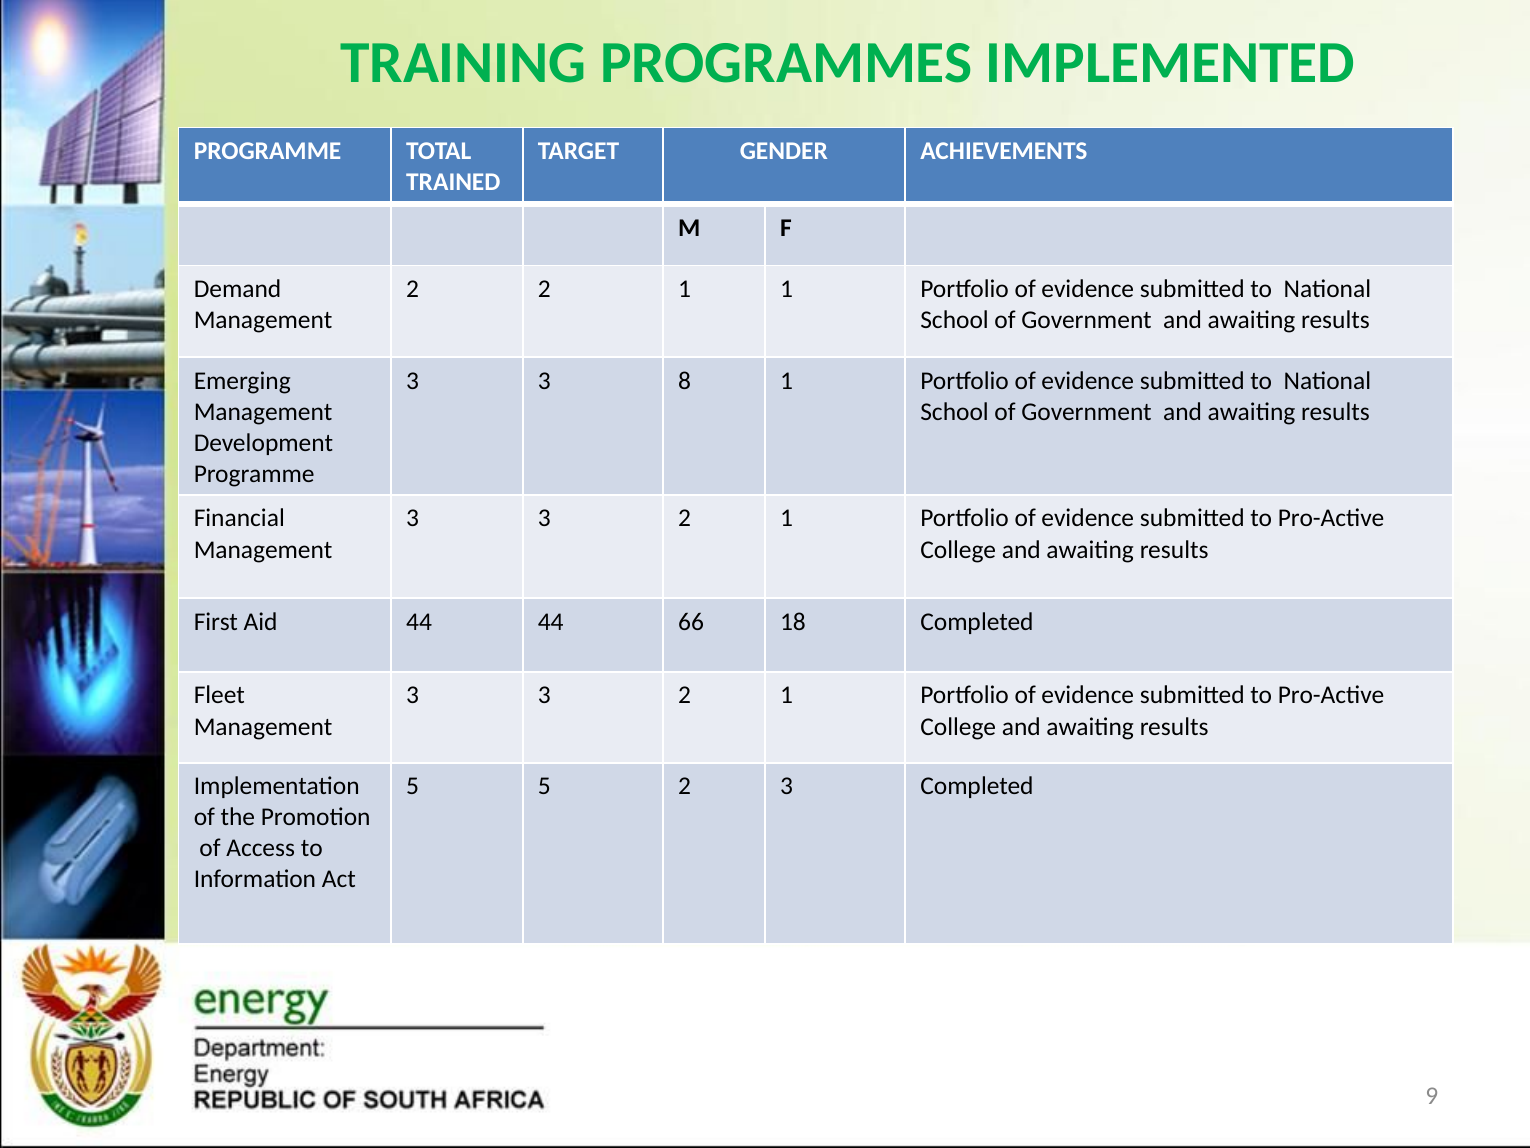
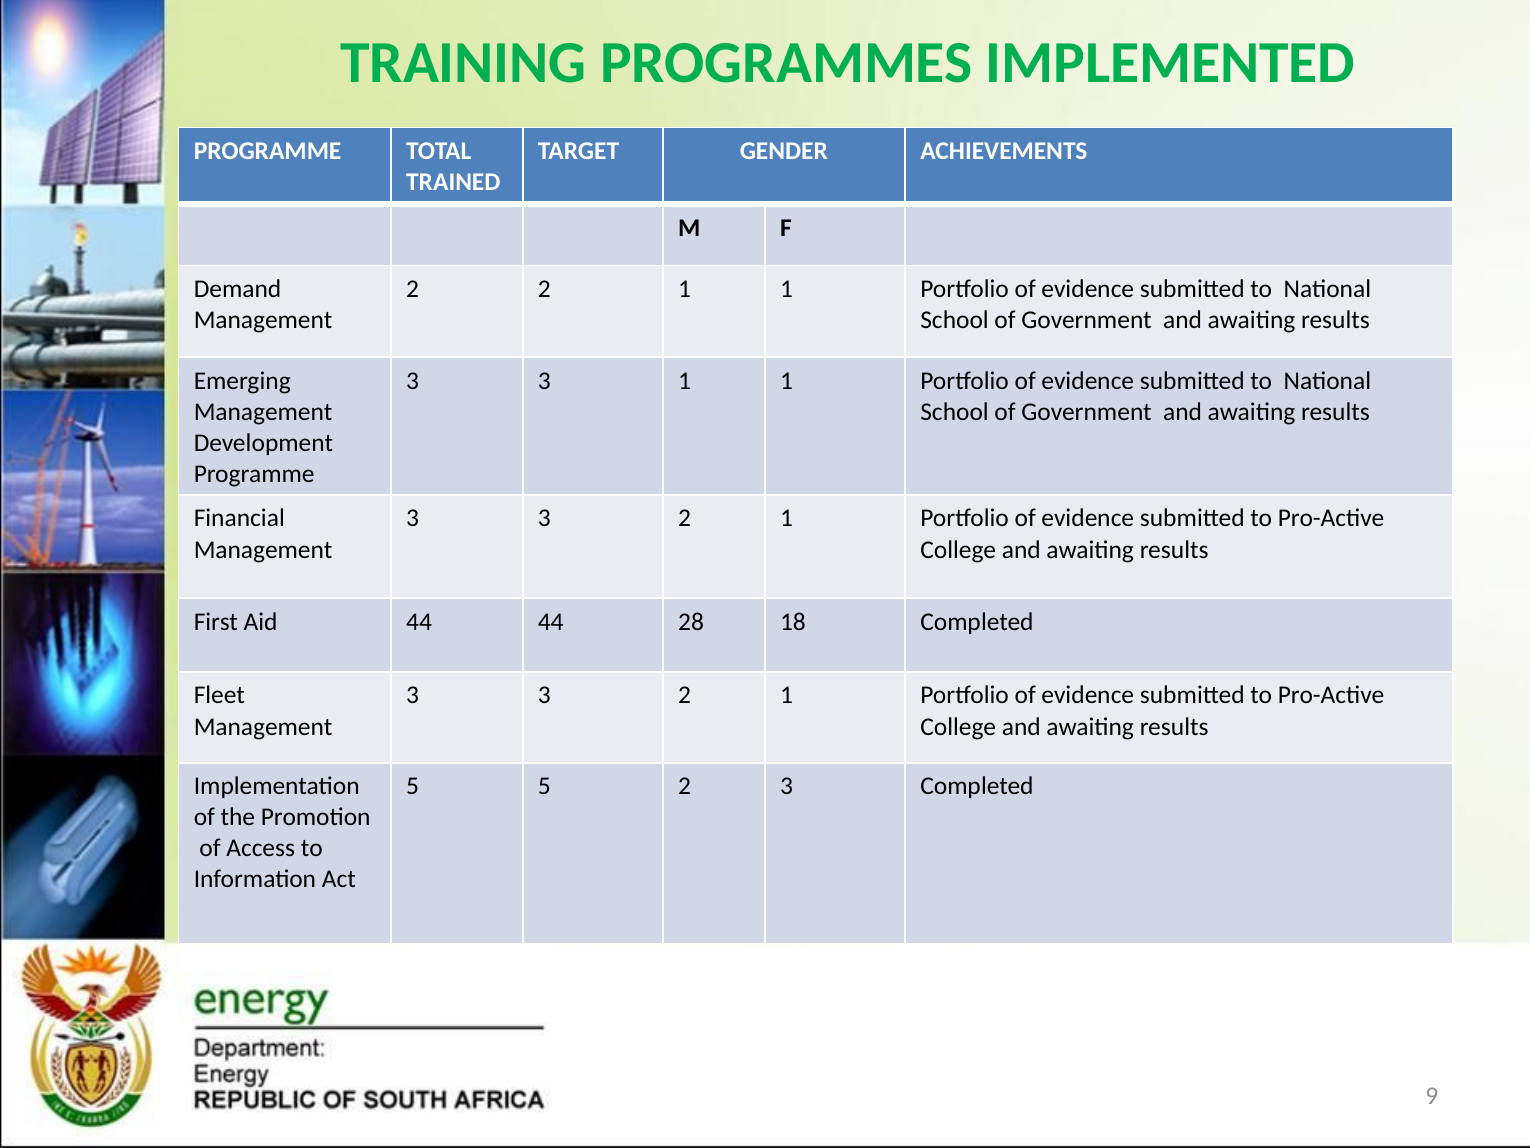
3 8: 8 -> 1
66: 66 -> 28
